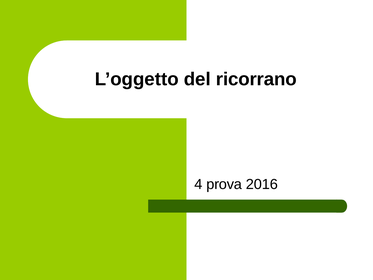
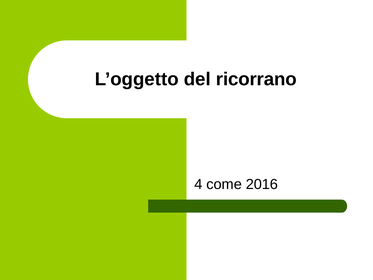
prova: prova -> come
